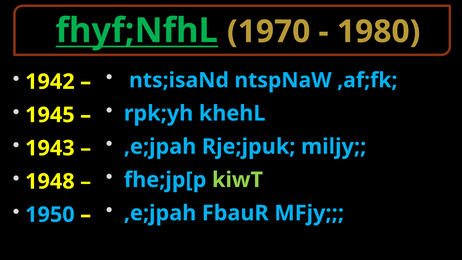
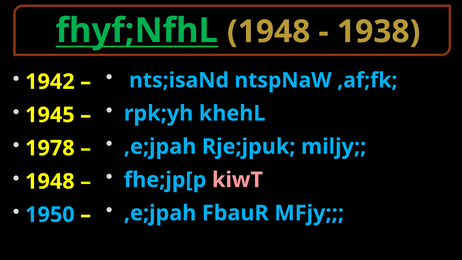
fhyf;NfhL 1970: 1970 -> 1948
1980: 1980 -> 1938
1943: 1943 -> 1978
kiwT colour: light green -> pink
